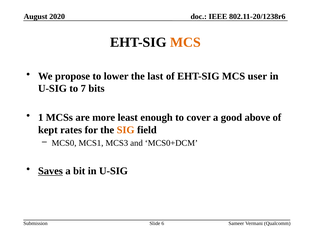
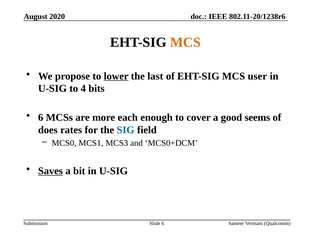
lower underline: none -> present
7: 7 -> 4
1 at (41, 118): 1 -> 6
least: least -> each
above: above -> seems
kept: kept -> does
SIG colour: orange -> blue
